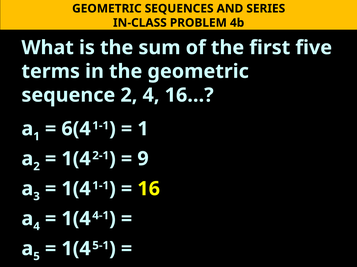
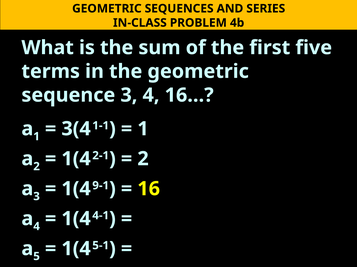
sequence 2: 2 -> 3
6(4: 6(4 -> 3(4
9 at (143, 159): 9 -> 2
1(4 1-1: 1-1 -> 9-1
